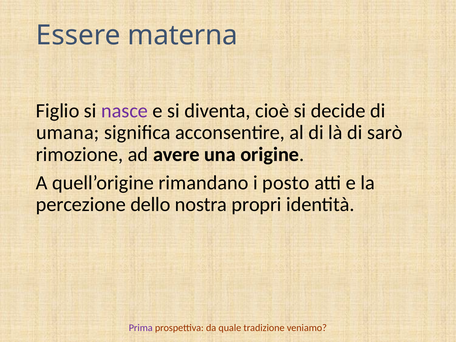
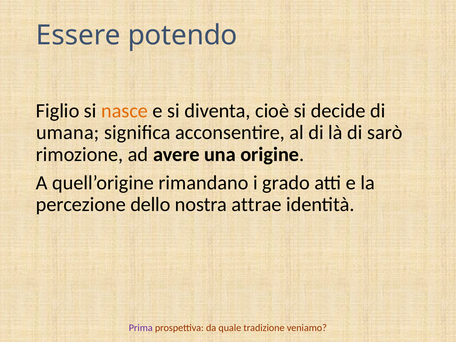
materna: materna -> potendo
nasce colour: purple -> orange
posto: posto -> grado
propri: propri -> attrae
